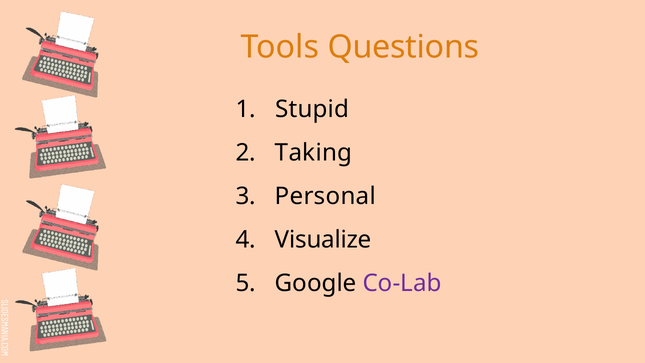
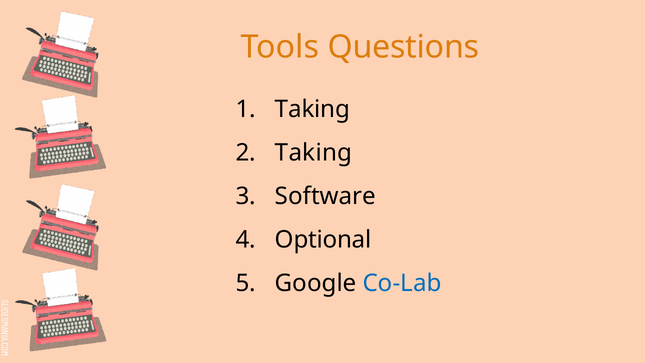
Stupid at (312, 109): Stupid -> Taking
Personal: Personal -> Software
Visualize: Visualize -> Optional
Co-Lab colour: purple -> blue
